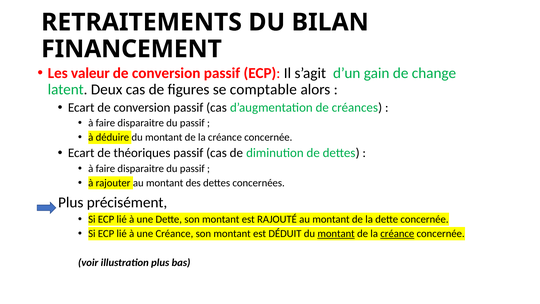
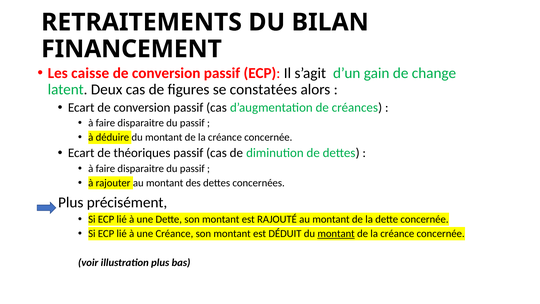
valeur: valeur -> caisse
comptable: comptable -> constatées
créance at (397, 234) underline: present -> none
